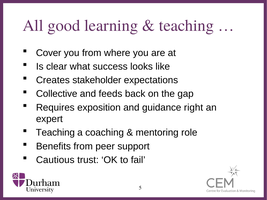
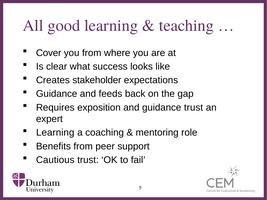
Collective at (57, 94): Collective -> Guidance
guidance right: right -> trust
Teaching at (55, 133): Teaching -> Learning
